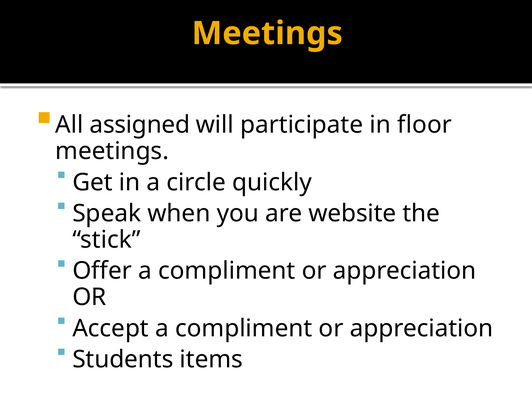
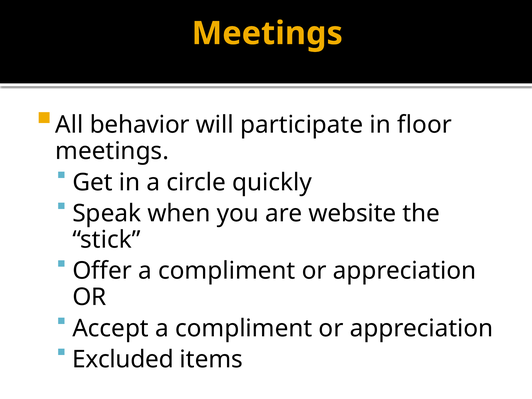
assigned: assigned -> behavior
Students: Students -> Excluded
